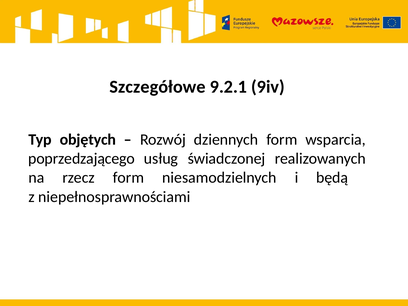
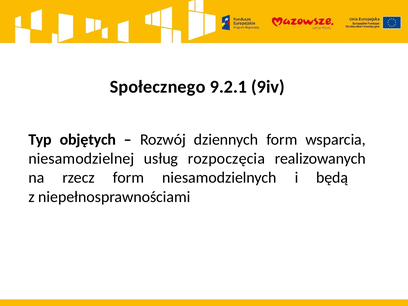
Szczegółowe: Szczegółowe -> Społecznego
poprzedzającego: poprzedzającego -> niesamodzielnej
świadczonej: świadczonej -> rozpoczęcia
